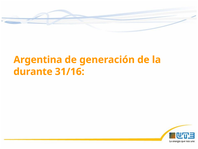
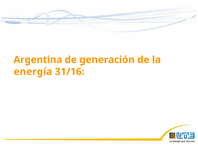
durante: durante -> energía
